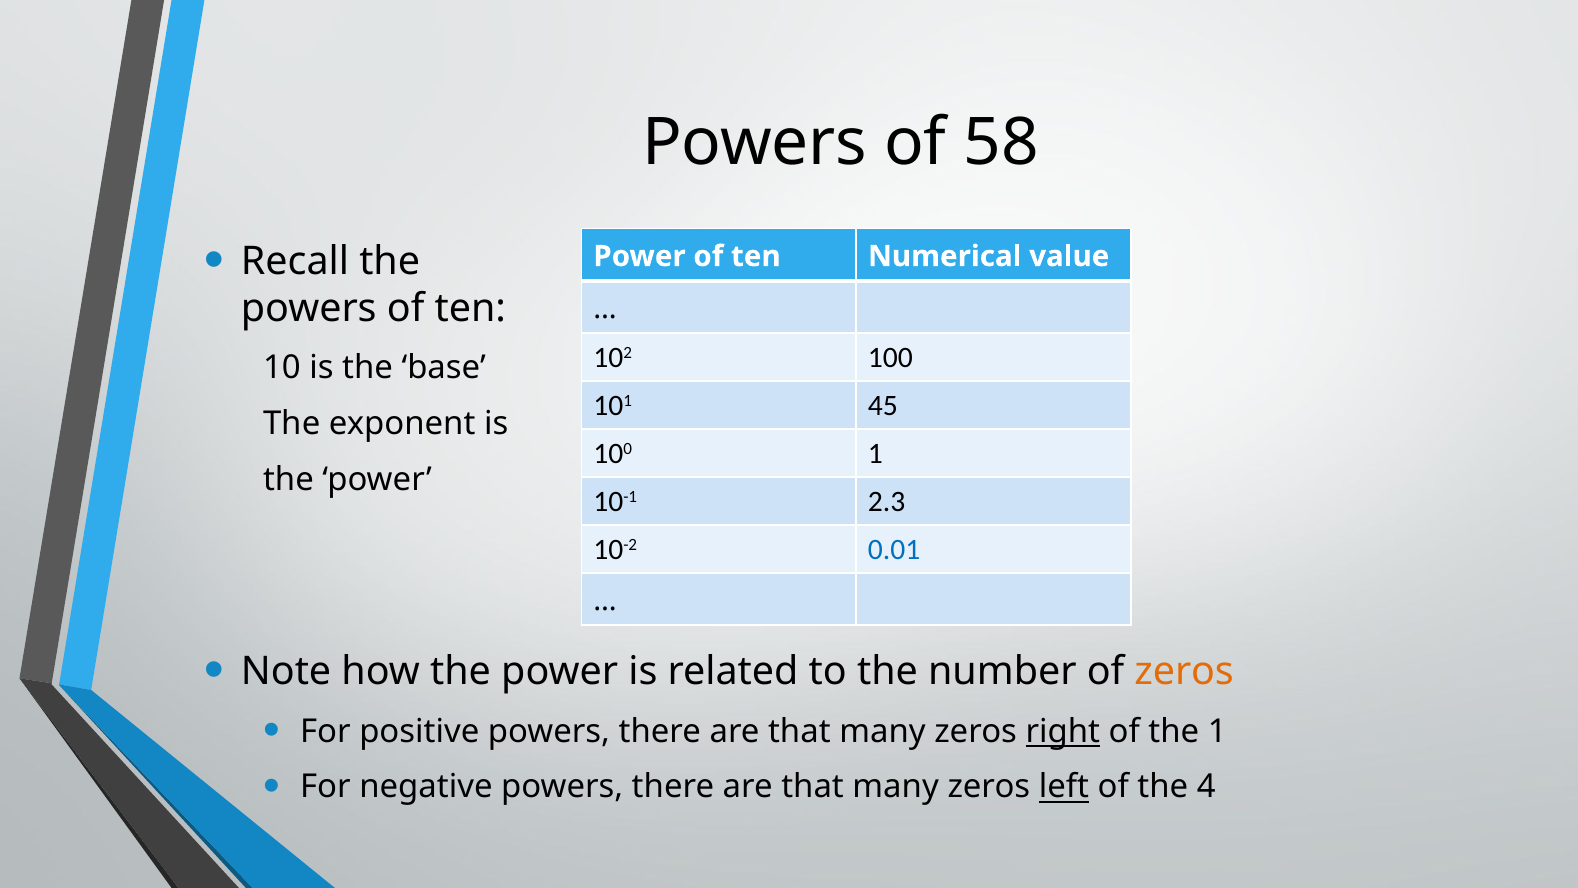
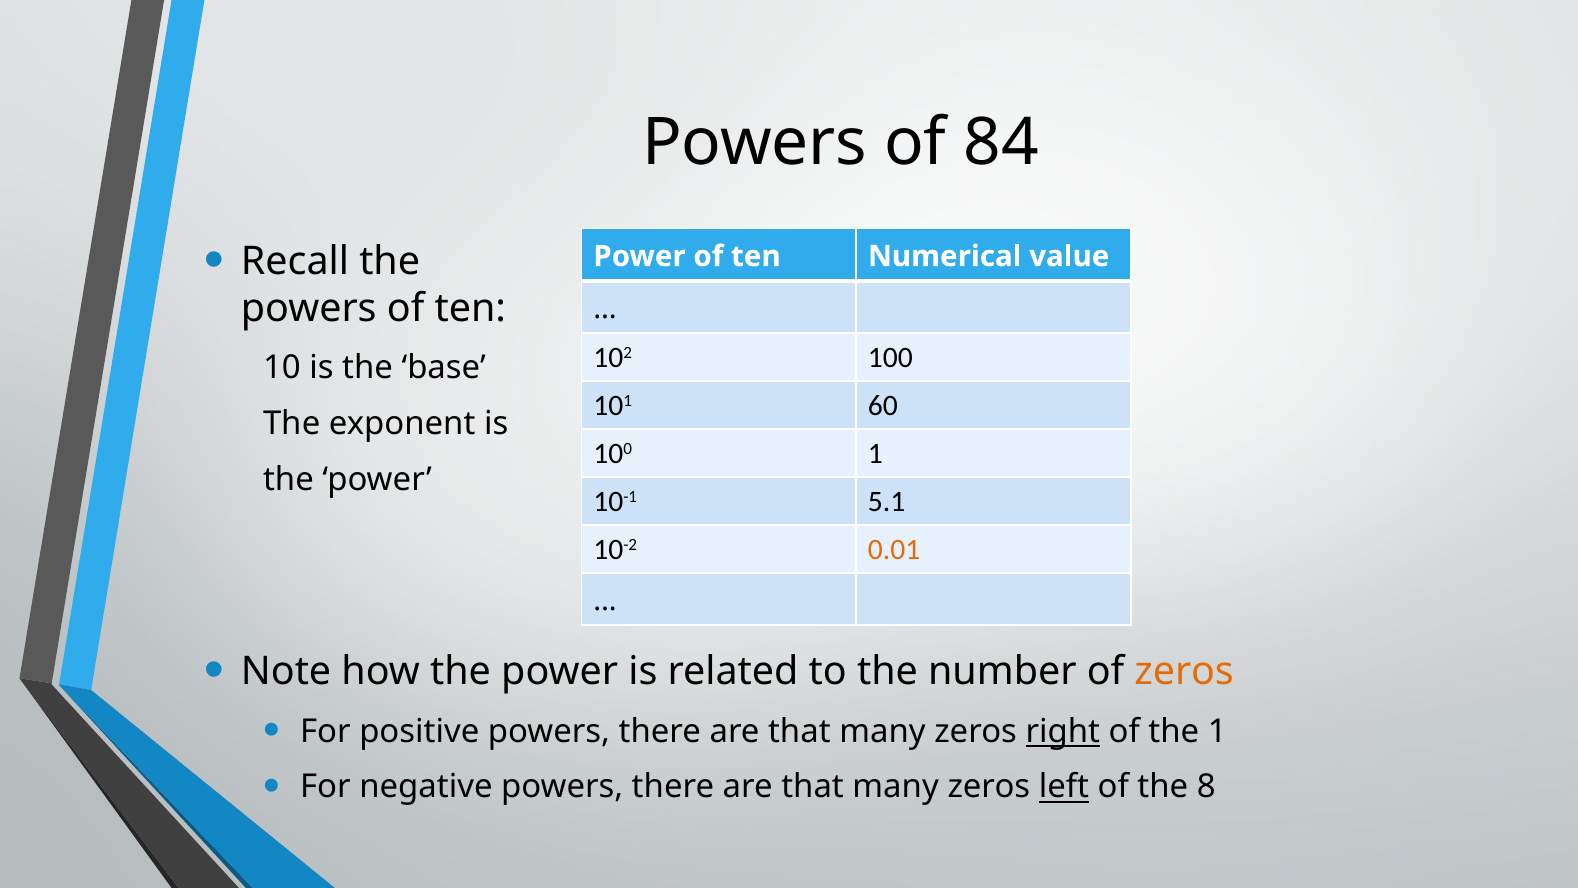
58: 58 -> 84
45: 45 -> 60
2.3: 2.3 -> 5.1
0.01 colour: blue -> orange
4: 4 -> 8
